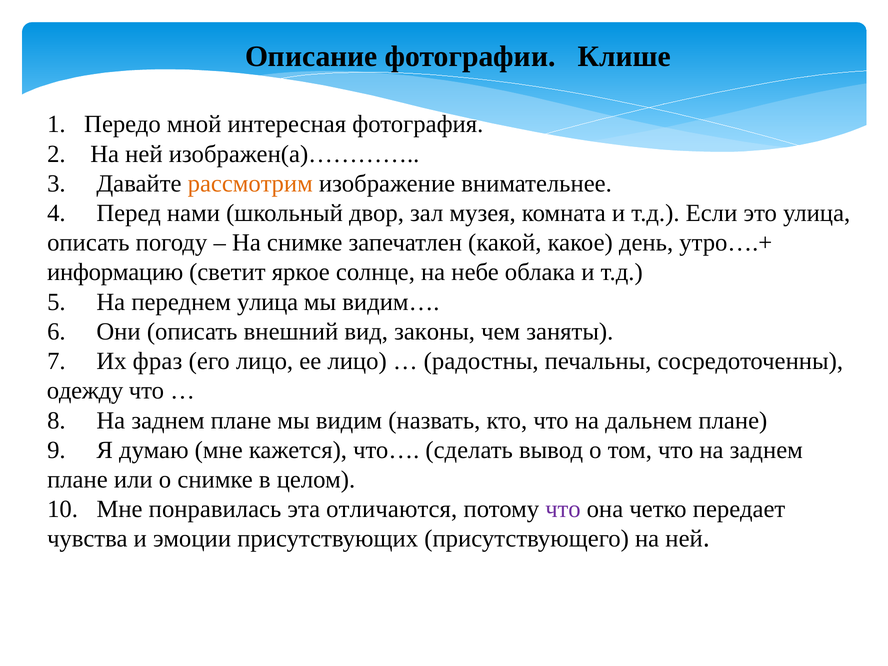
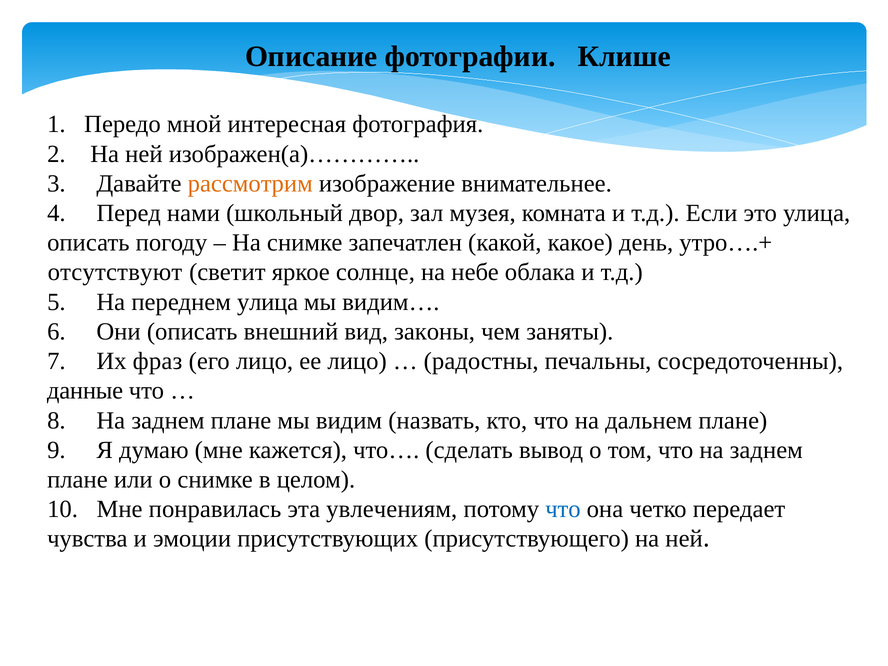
информацию: информацию -> отсутствуют
одежду: одежду -> данные
отличаются: отличаются -> увлечениям
что at (563, 509) colour: purple -> blue
